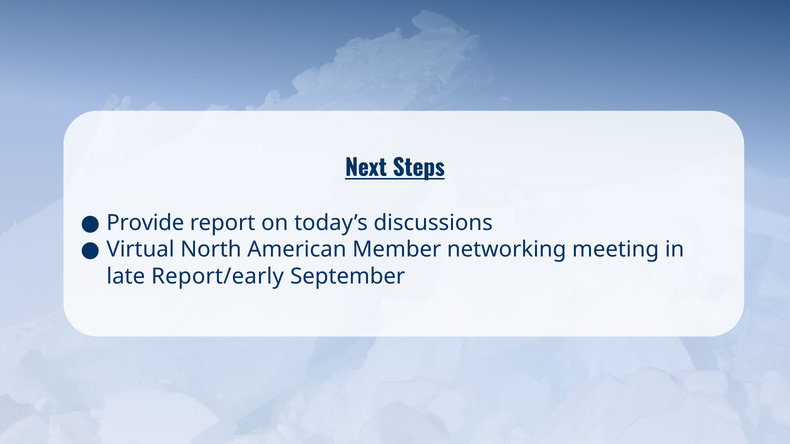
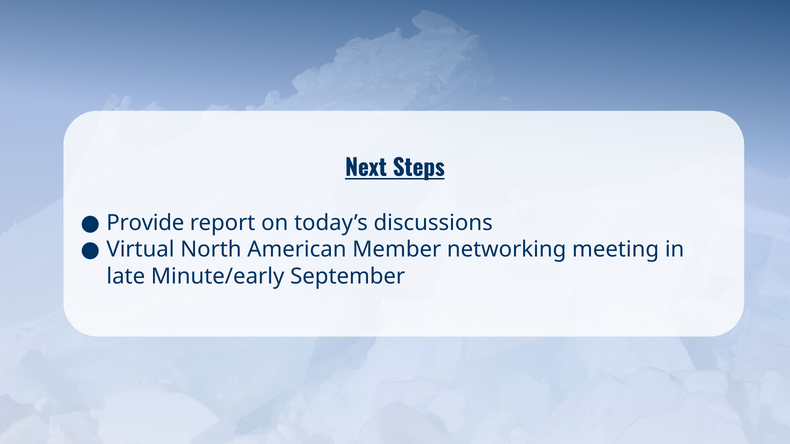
Report/early: Report/early -> Minute/early
